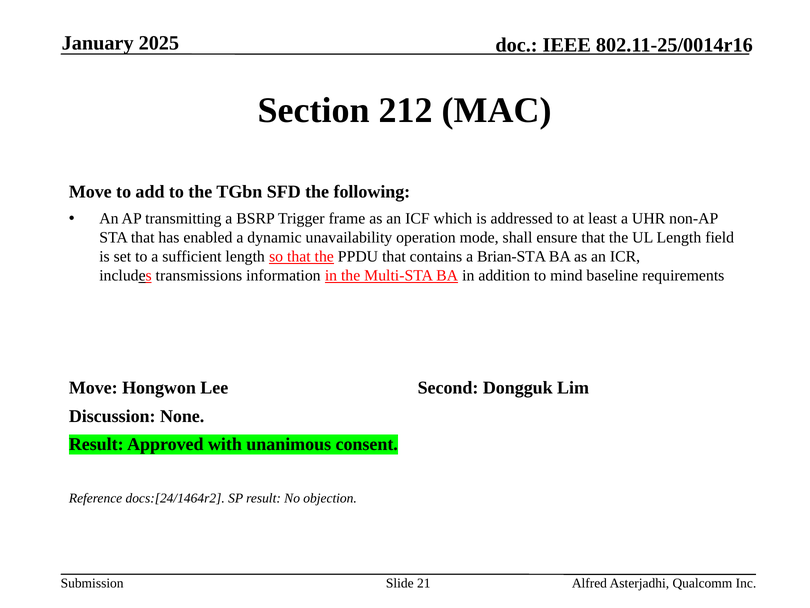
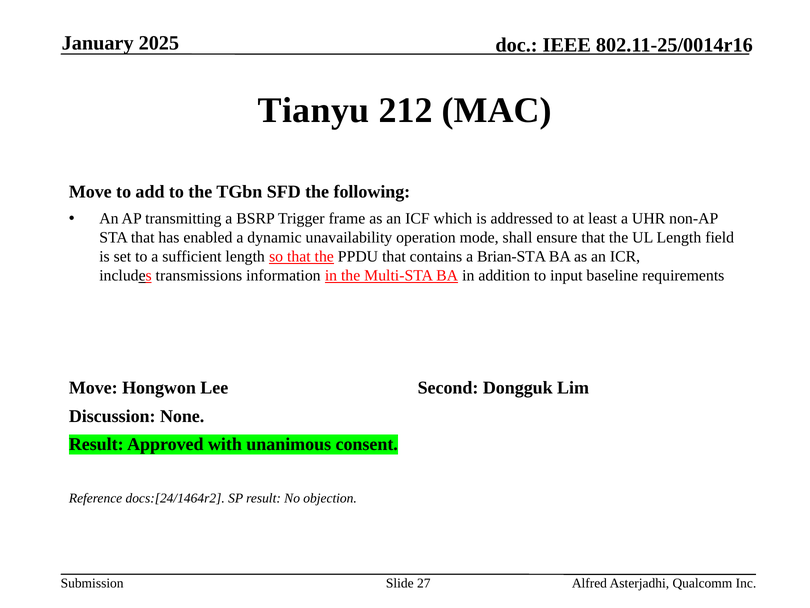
Section: Section -> Tianyu
mind: mind -> input
21: 21 -> 27
